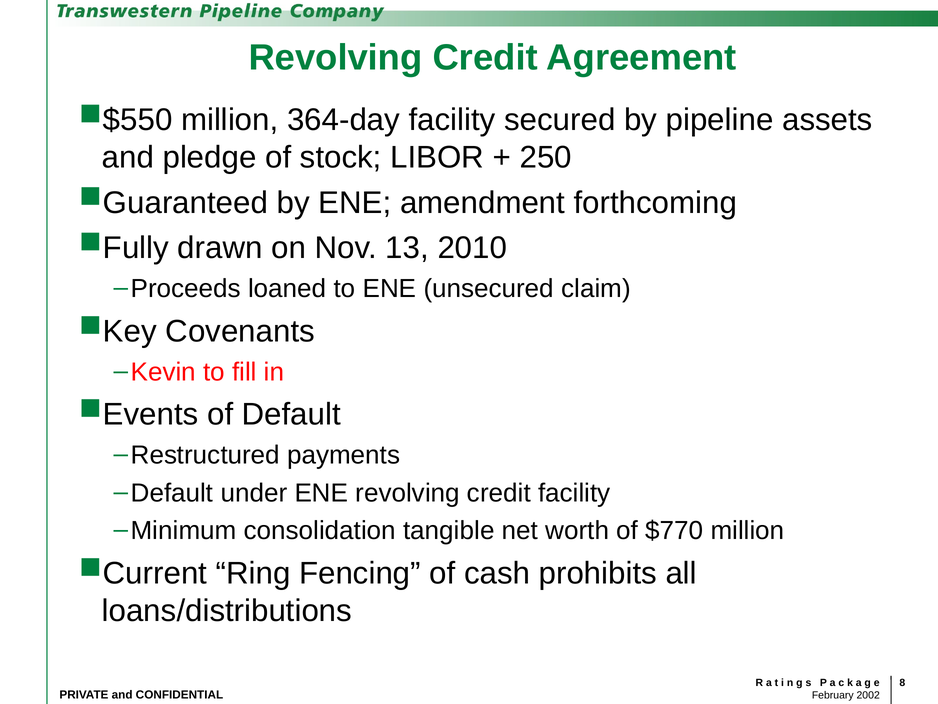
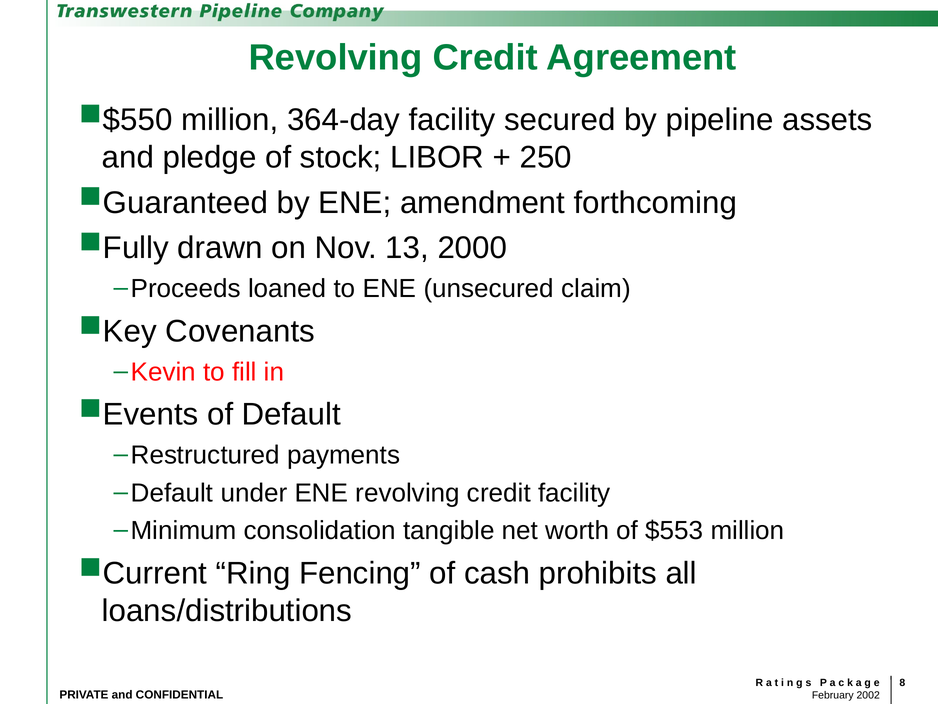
2010: 2010 -> 2000
$770: $770 -> $553
